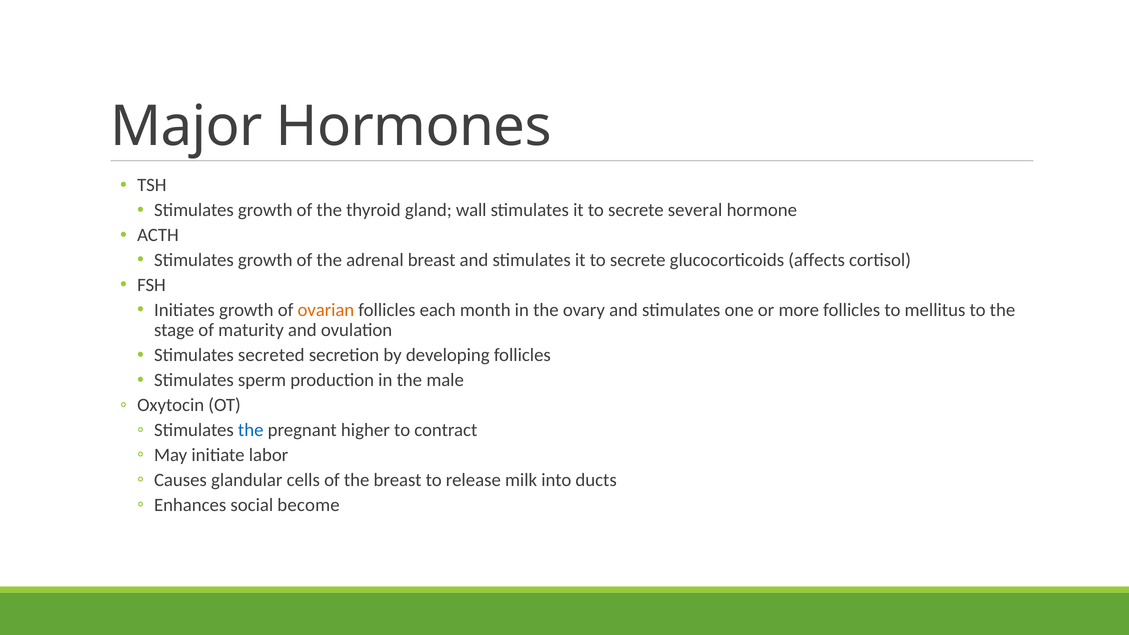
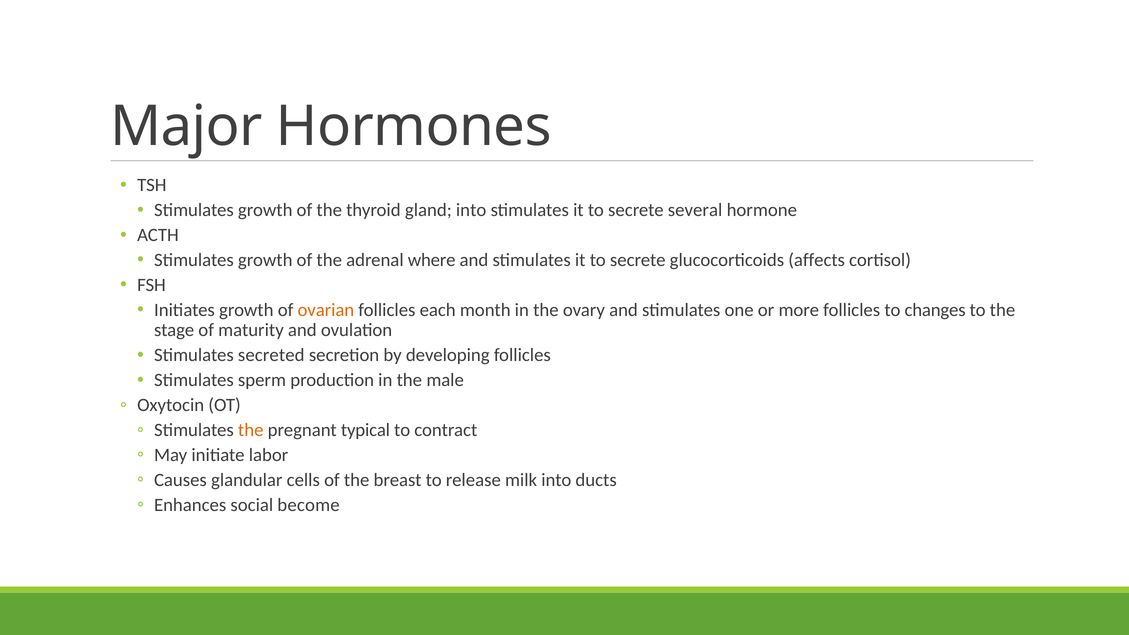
gland wall: wall -> into
adrenal breast: breast -> where
mellitus: mellitus -> changes
the at (251, 430) colour: blue -> orange
higher: higher -> typical
